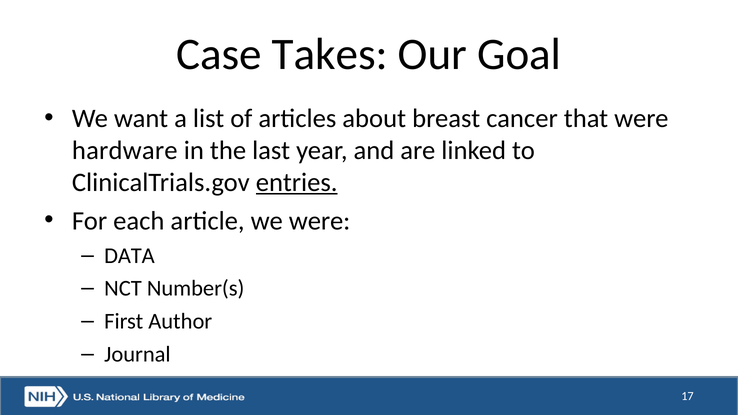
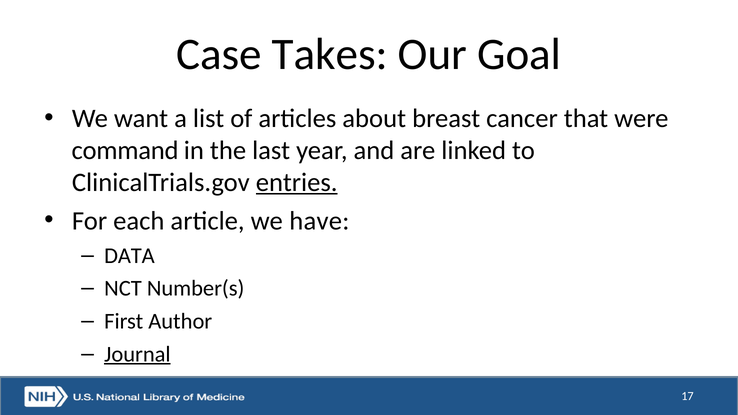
hardware: hardware -> command
we were: were -> have
Journal underline: none -> present
